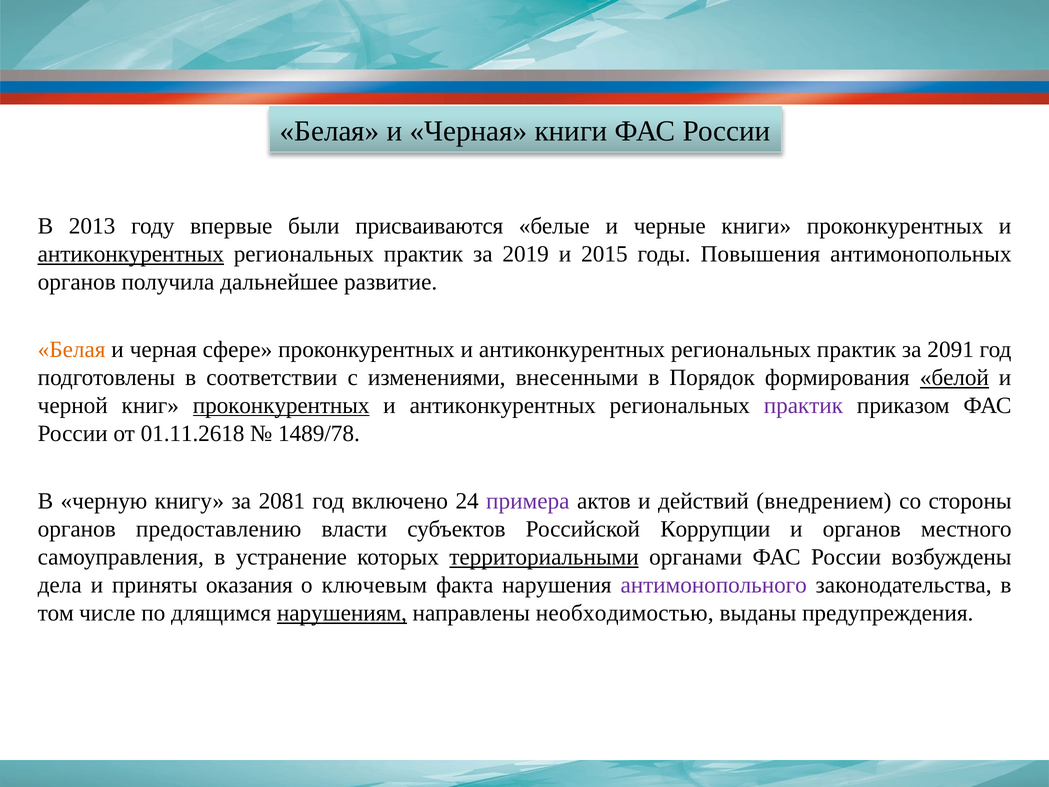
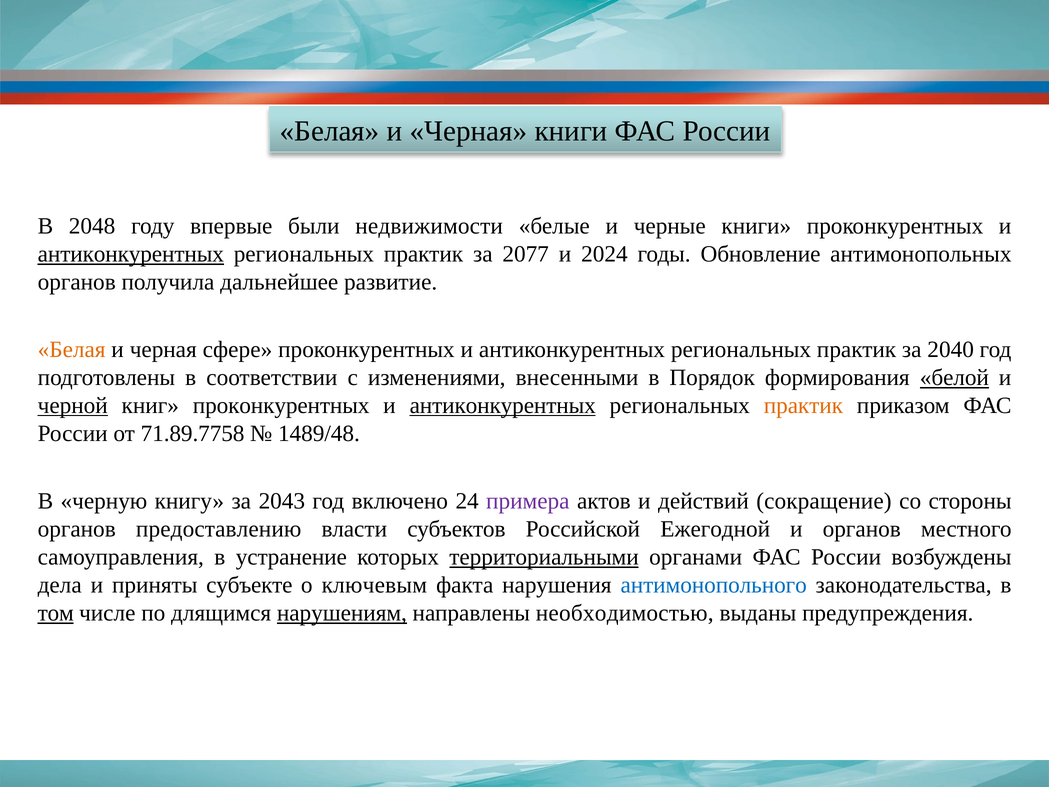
2013: 2013 -> 2048
присваиваются: присваиваются -> недвижимости
2019: 2019 -> 2077
2015: 2015 -> 2024
Повышения: Повышения -> Обновление
2091: 2091 -> 2040
черной underline: none -> present
проконкурентных at (281, 405) underline: present -> none
антиконкурентных at (503, 405) underline: none -> present
практик at (803, 405) colour: purple -> orange
01.11.2618: 01.11.2618 -> 71.89.7758
1489/78: 1489/78 -> 1489/48
2081: 2081 -> 2043
внедрением: внедрением -> сокращение
Коррупции: Коррупции -> Ежегодной
оказания: оказания -> субъекте
антимонопольного colour: purple -> blue
том underline: none -> present
